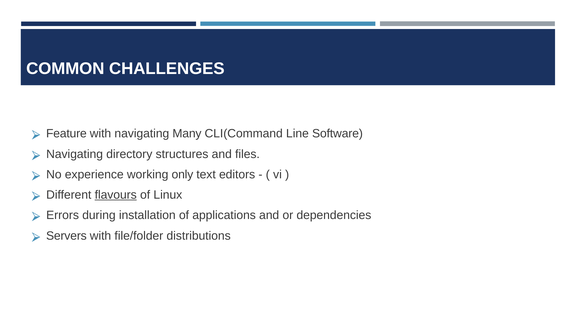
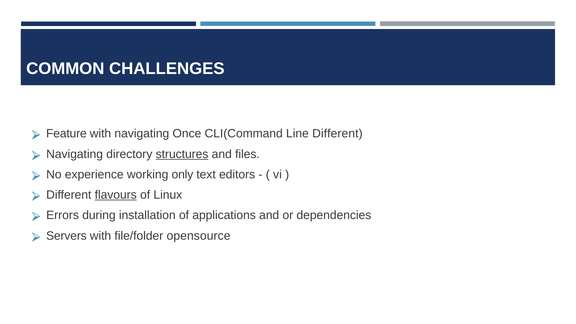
Many: Many -> Once
Line Software: Software -> Different
structures underline: none -> present
distributions: distributions -> opensource
